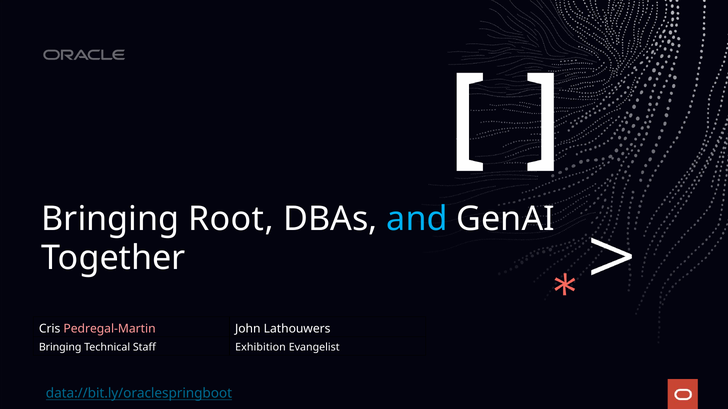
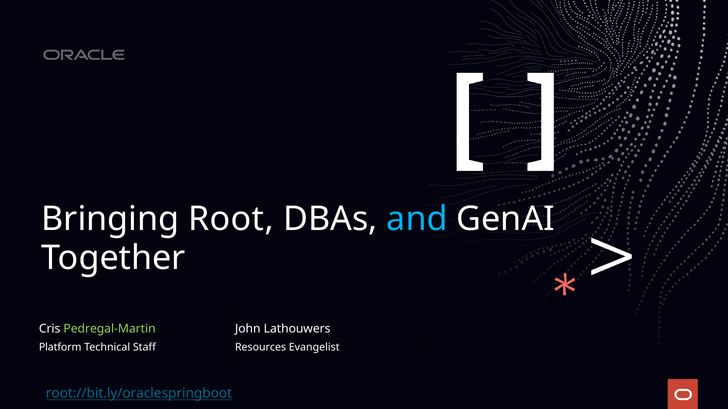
Pedregal-Martin colour: pink -> light green
Bringing at (60, 348): Bringing -> Platform
Exhibition: Exhibition -> Resources
data://bit.ly/oraclespringboot: data://bit.ly/oraclespringboot -> root://bit.ly/oraclespringboot
